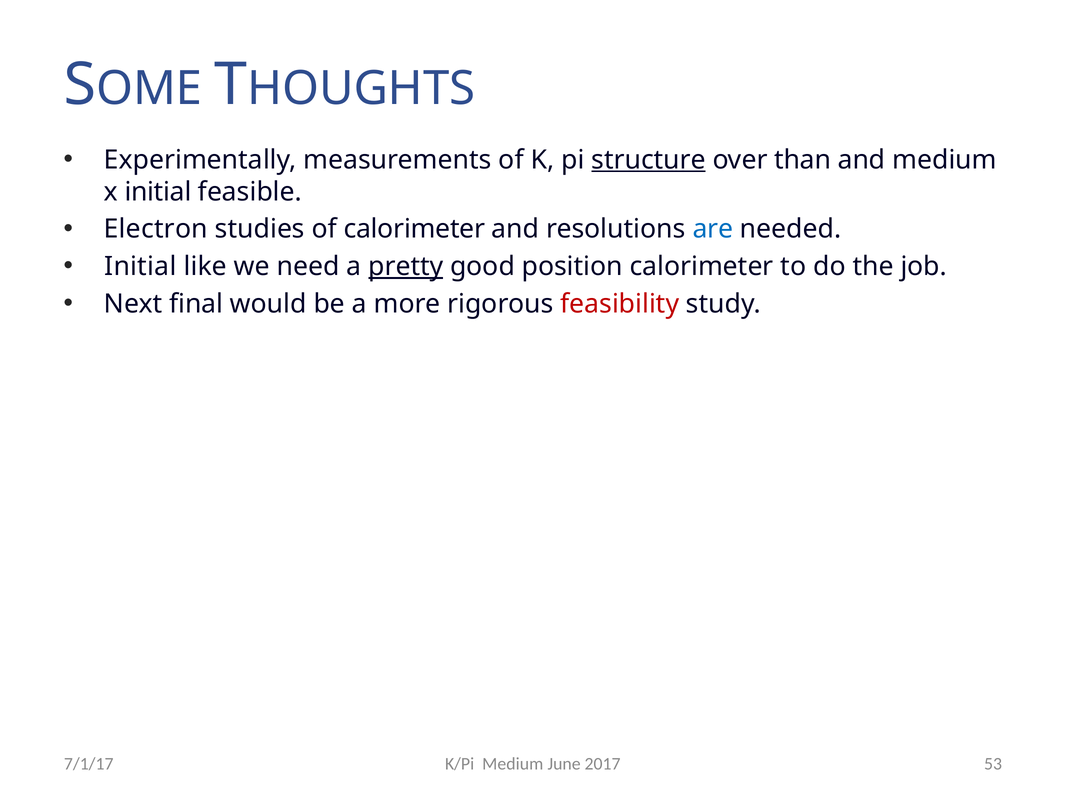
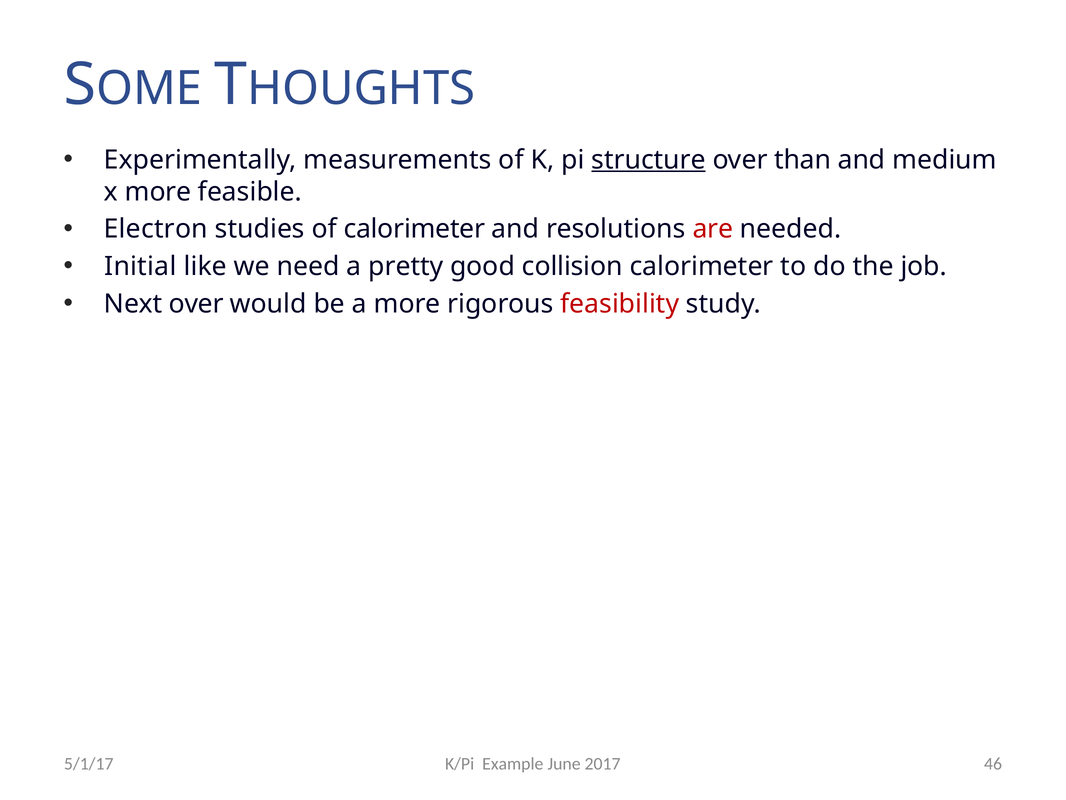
x initial: initial -> more
are colour: blue -> red
pretty underline: present -> none
position: position -> collision
Next final: final -> over
K/Pi Medium: Medium -> Example
53: 53 -> 46
7/1/17: 7/1/17 -> 5/1/17
